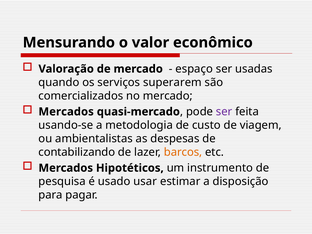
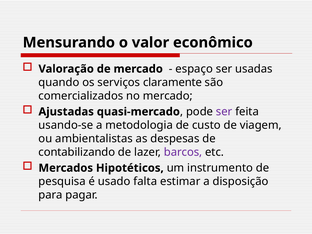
superarem: superarem -> claramente
Mercados at (66, 112): Mercados -> Ajustadas
barcos colour: orange -> purple
usar: usar -> falta
